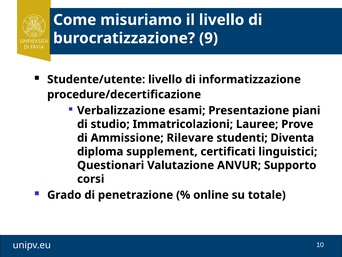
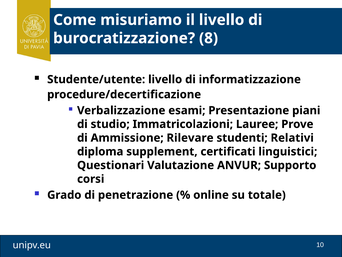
9: 9 -> 8
Diventa: Diventa -> Relativi
